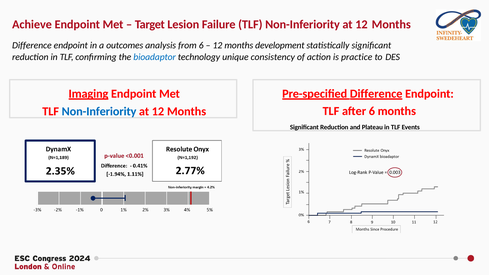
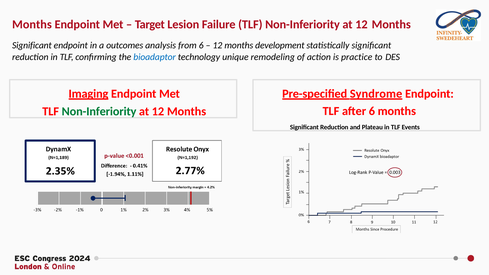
Achieve at (32, 24): Achieve -> Months
Difference at (32, 45): Difference -> Significant
consistency: consistency -> remodeling
Pre-specified Difference: Difference -> Syndrome
Non-Inferiority at (99, 111) colour: blue -> green
